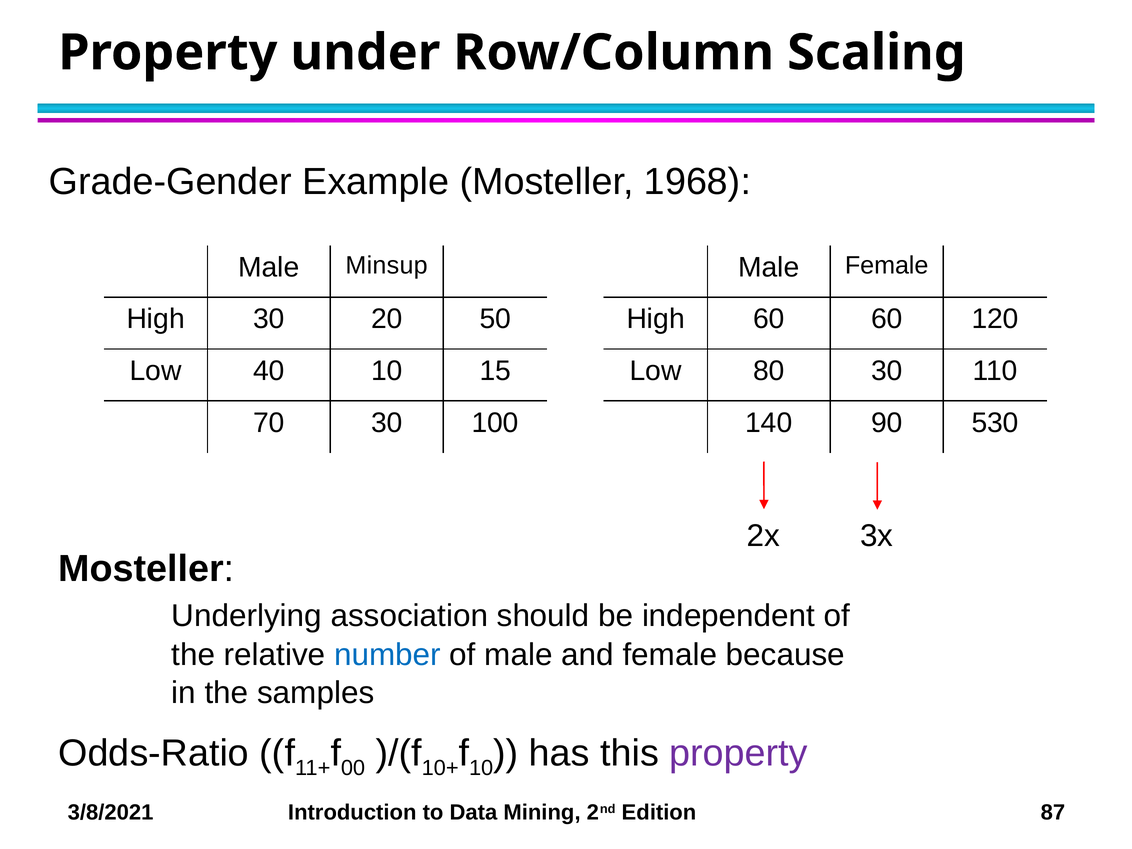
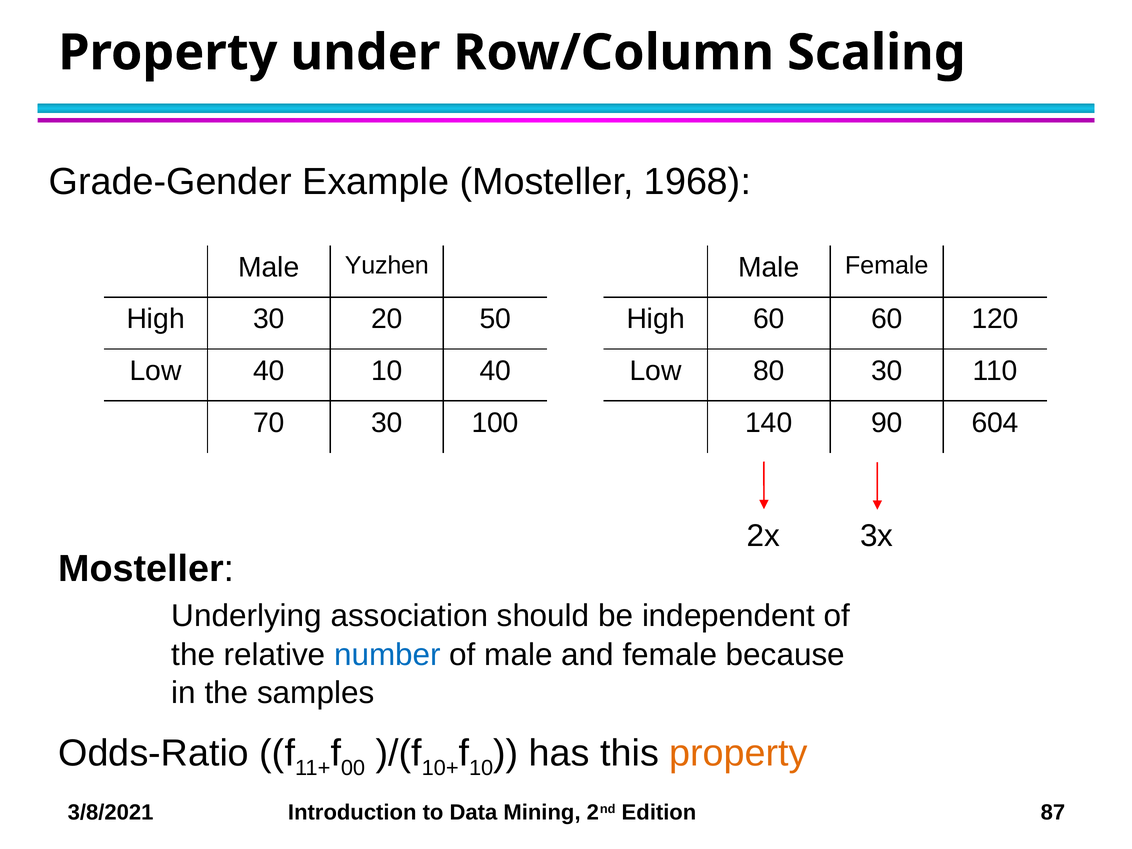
Minsup: Minsup -> Yuzhen
10 15: 15 -> 40
530: 530 -> 604
property at (739, 753) colour: purple -> orange
